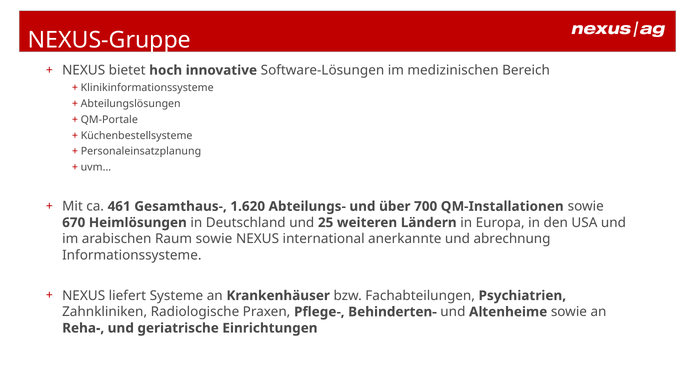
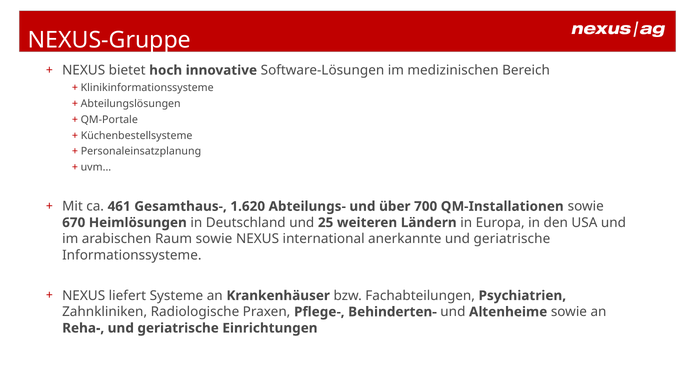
anerkannte und abrechnung: abrechnung -> geriatrische
